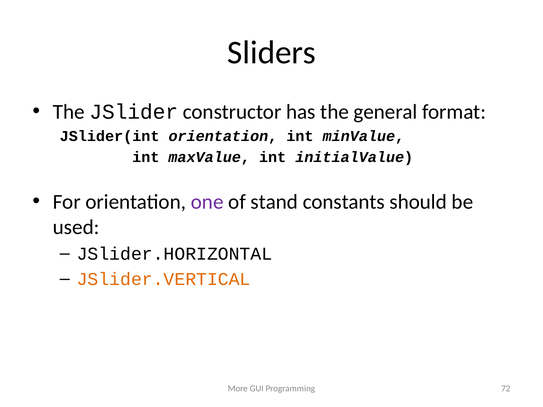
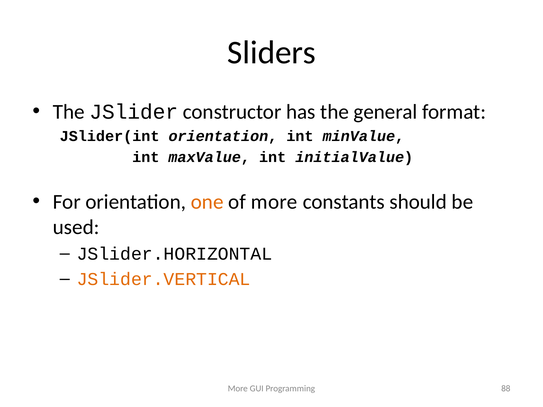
one colour: purple -> orange
of stand: stand -> more
72: 72 -> 88
